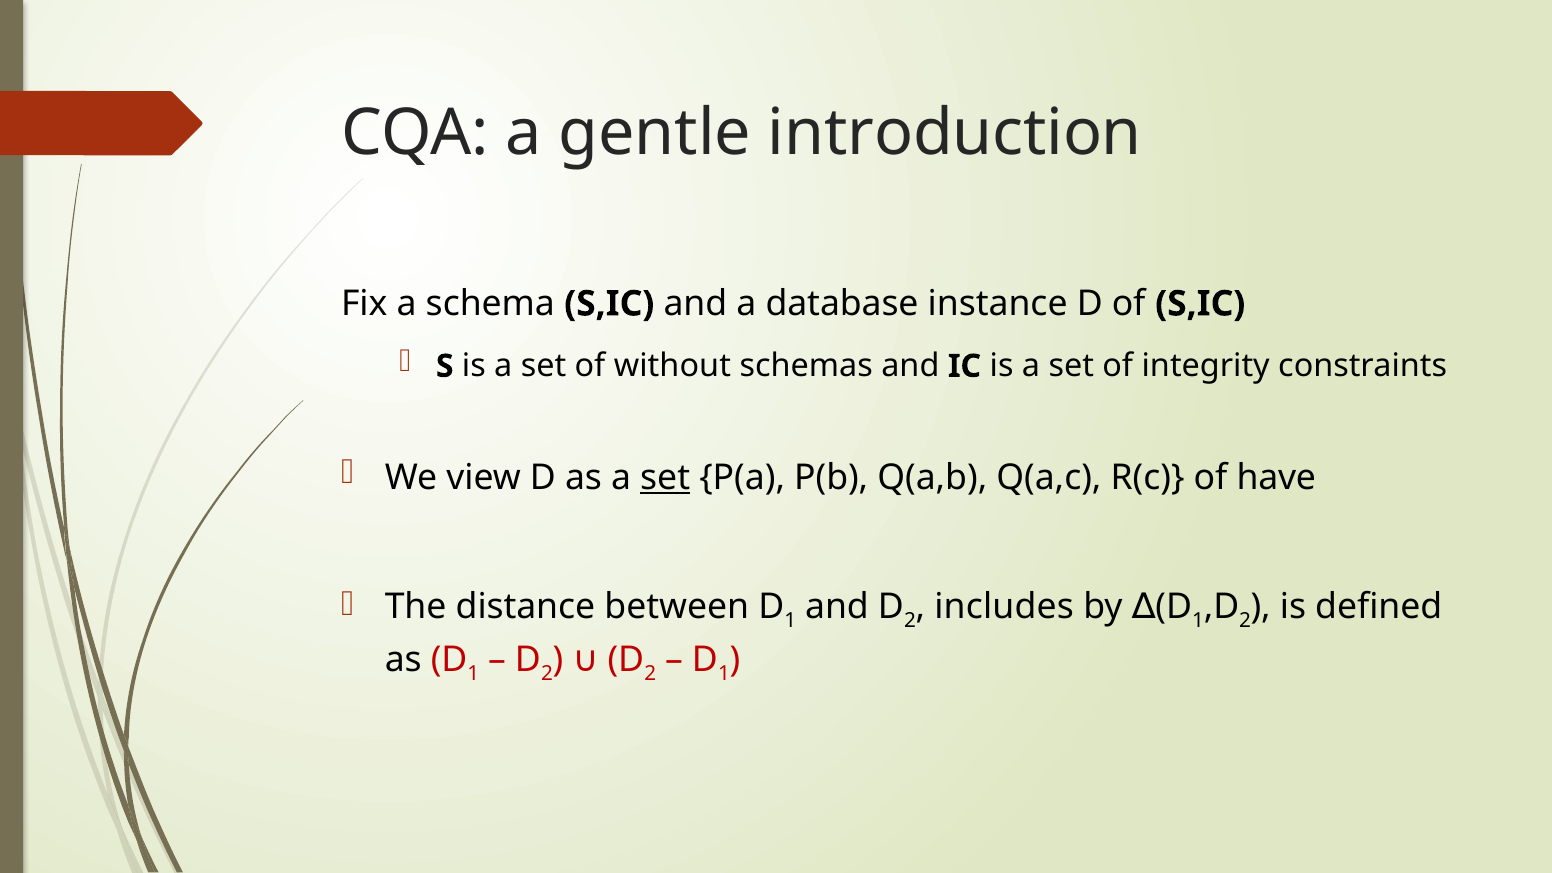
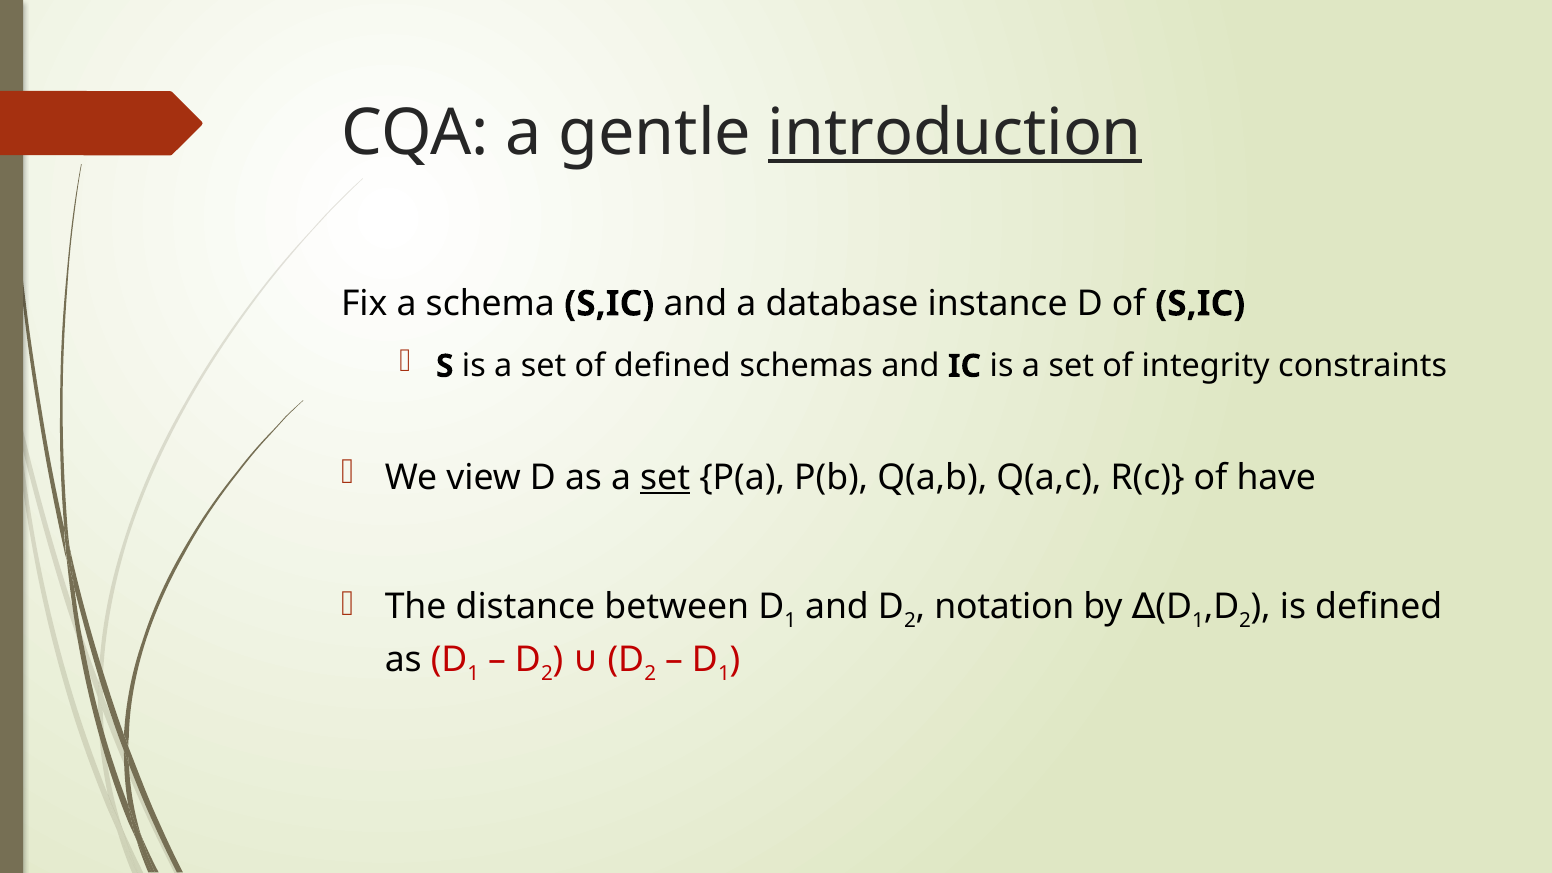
introduction underline: none -> present
of without: without -> defined
includes: includes -> notation
